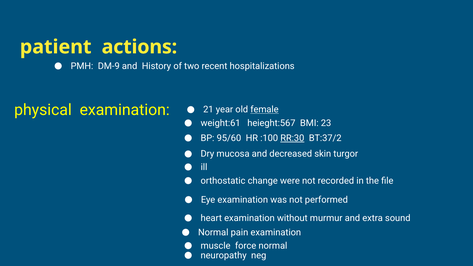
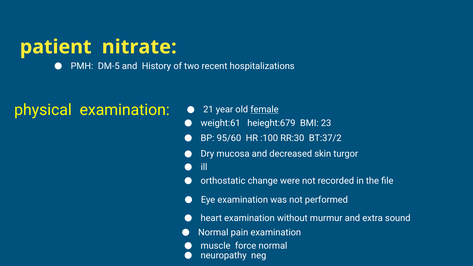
actions: actions -> nitrate
DM-9: DM-9 -> DM-5
heieght:567: heieght:567 -> heieght:679
RR:30 underline: present -> none
